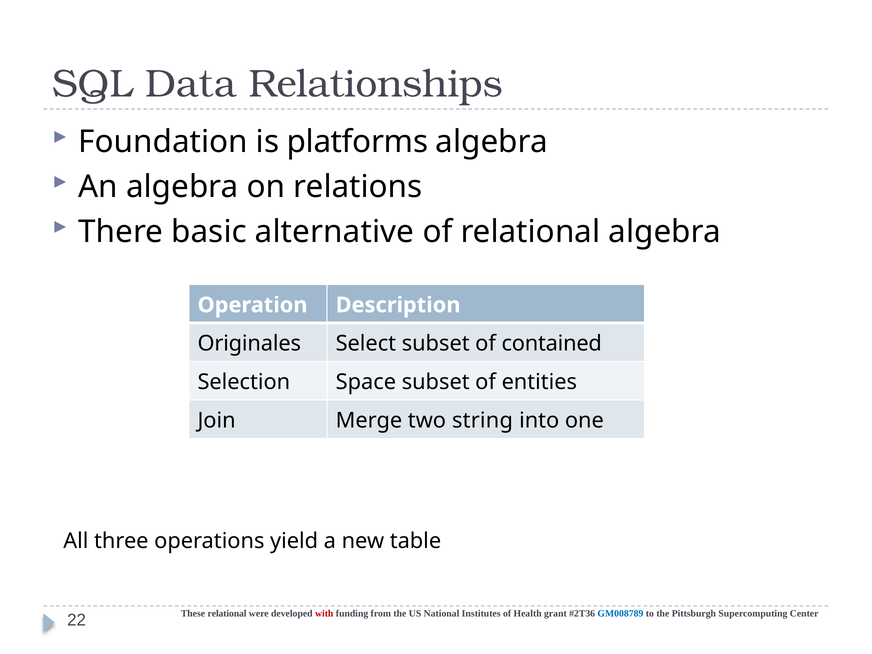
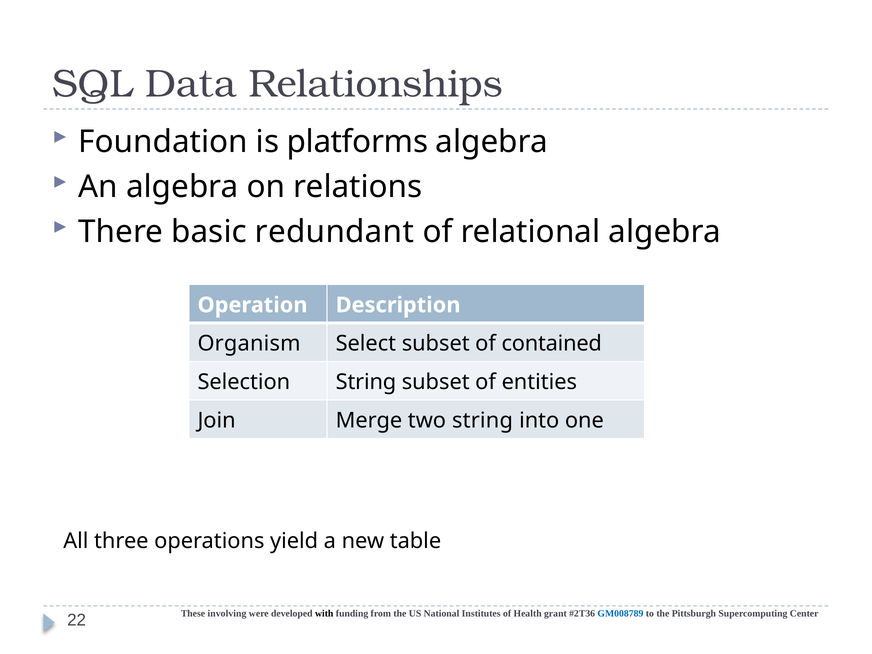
alternative: alternative -> redundant
Originales: Originales -> Organism
Selection Space: Space -> String
These relational: relational -> involving
with colour: red -> black
